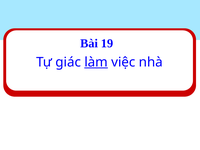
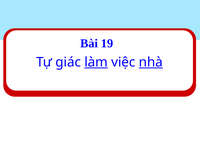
nhà underline: none -> present
